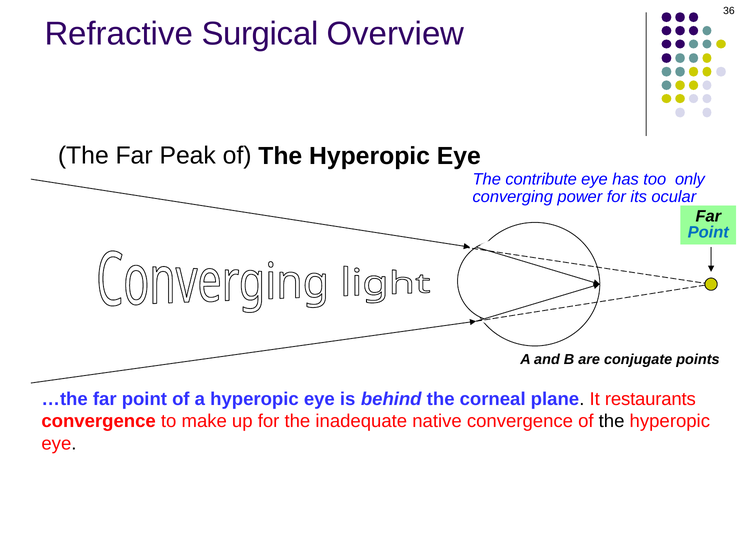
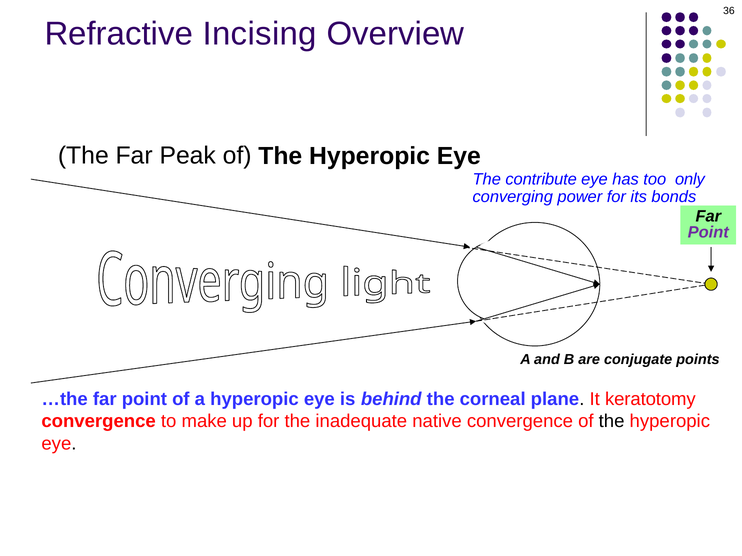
Surgical: Surgical -> Incising
ocular: ocular -> bonds
Point at (708, 232) colour: blue -> purple
restaurants: restaurants -> keratotomy
